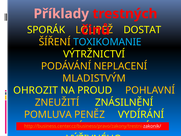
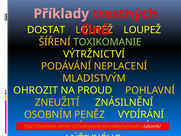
SPORÁK: SPORÁK -> DOSTAT
DOSTAT at (142, 30): DOSTAT -> LOUPEŽ
TOXIKOMANIE colour: light blue -> light green
POMLUVA at (48, 114): POMLUVA -> OSOBNÍM
